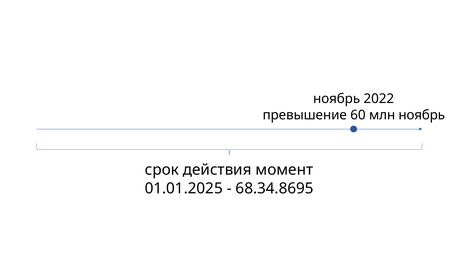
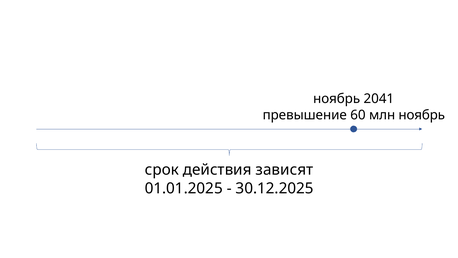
2022: 2022 -> 2041
момент: момент -> зависят
68.34.8695: 68.34.8695 -> 30.12.2025
